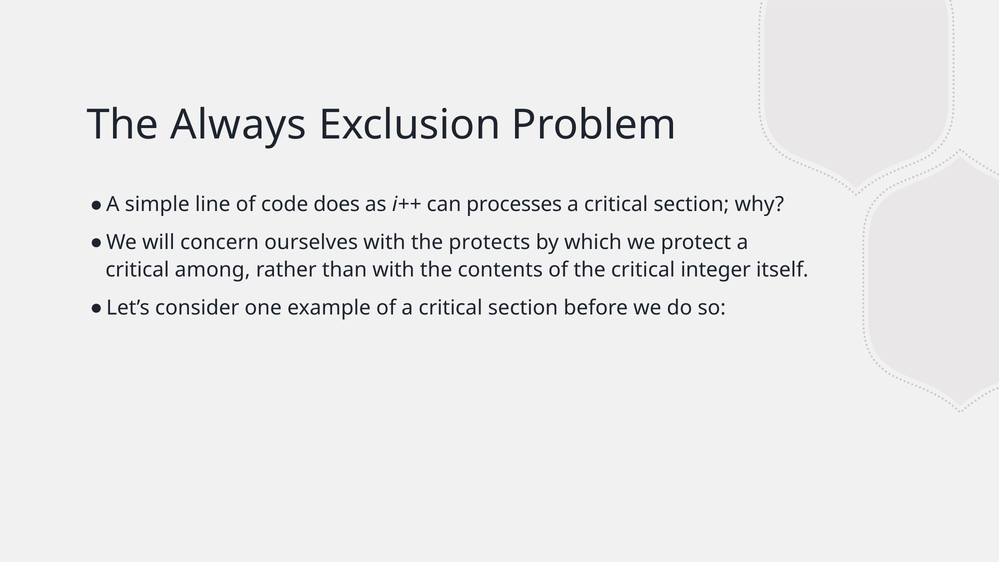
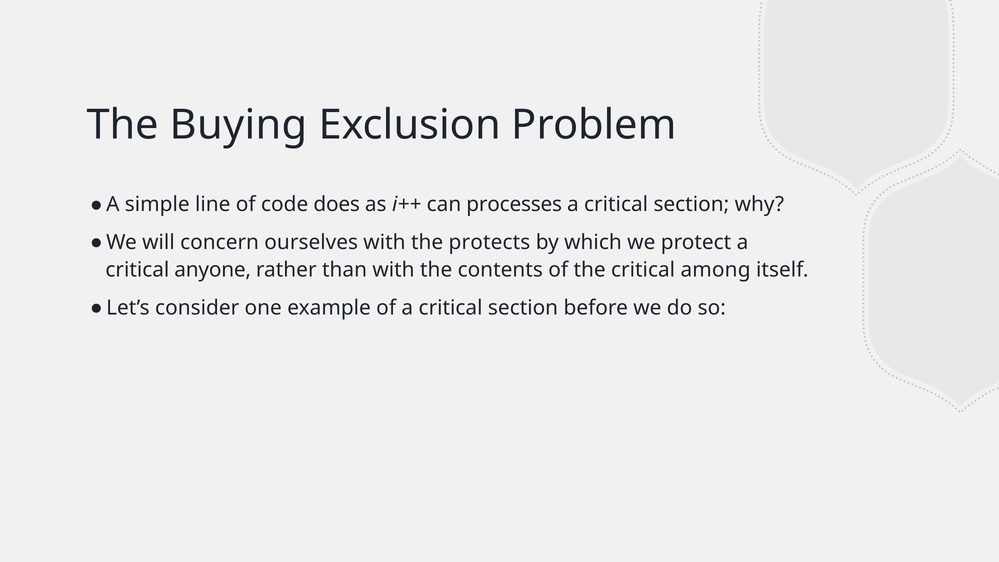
Always: Always -> Buying
among: among -> anyone
integer: integer -> among
